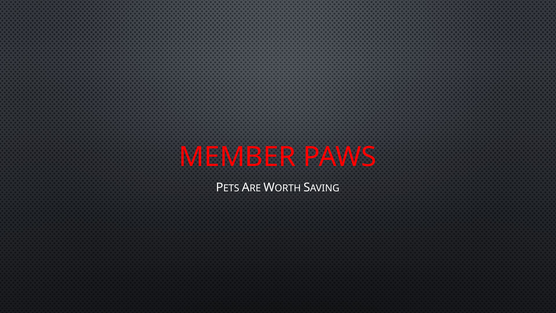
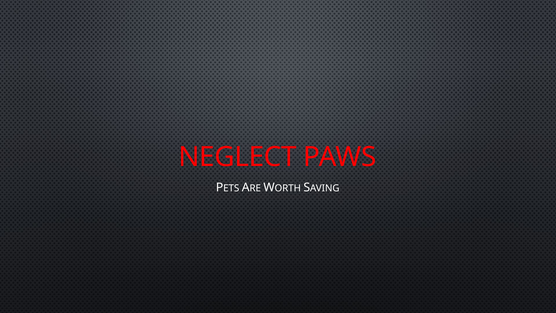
MEMBER: MEMBER -> NEGLECT
